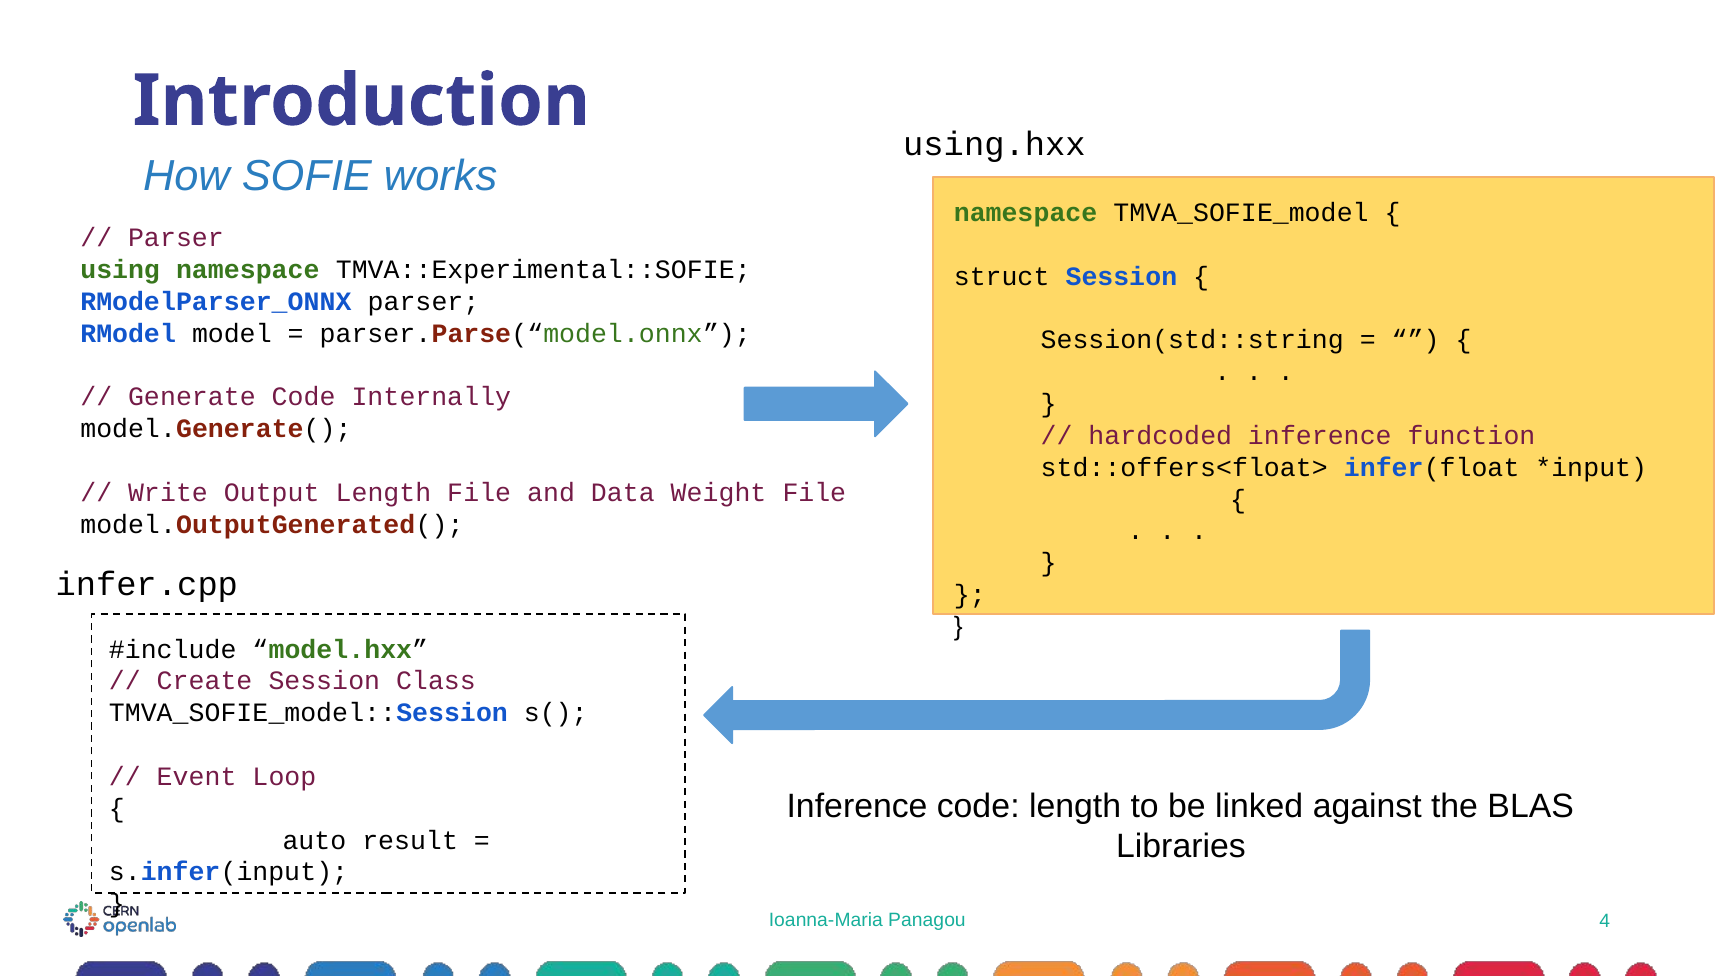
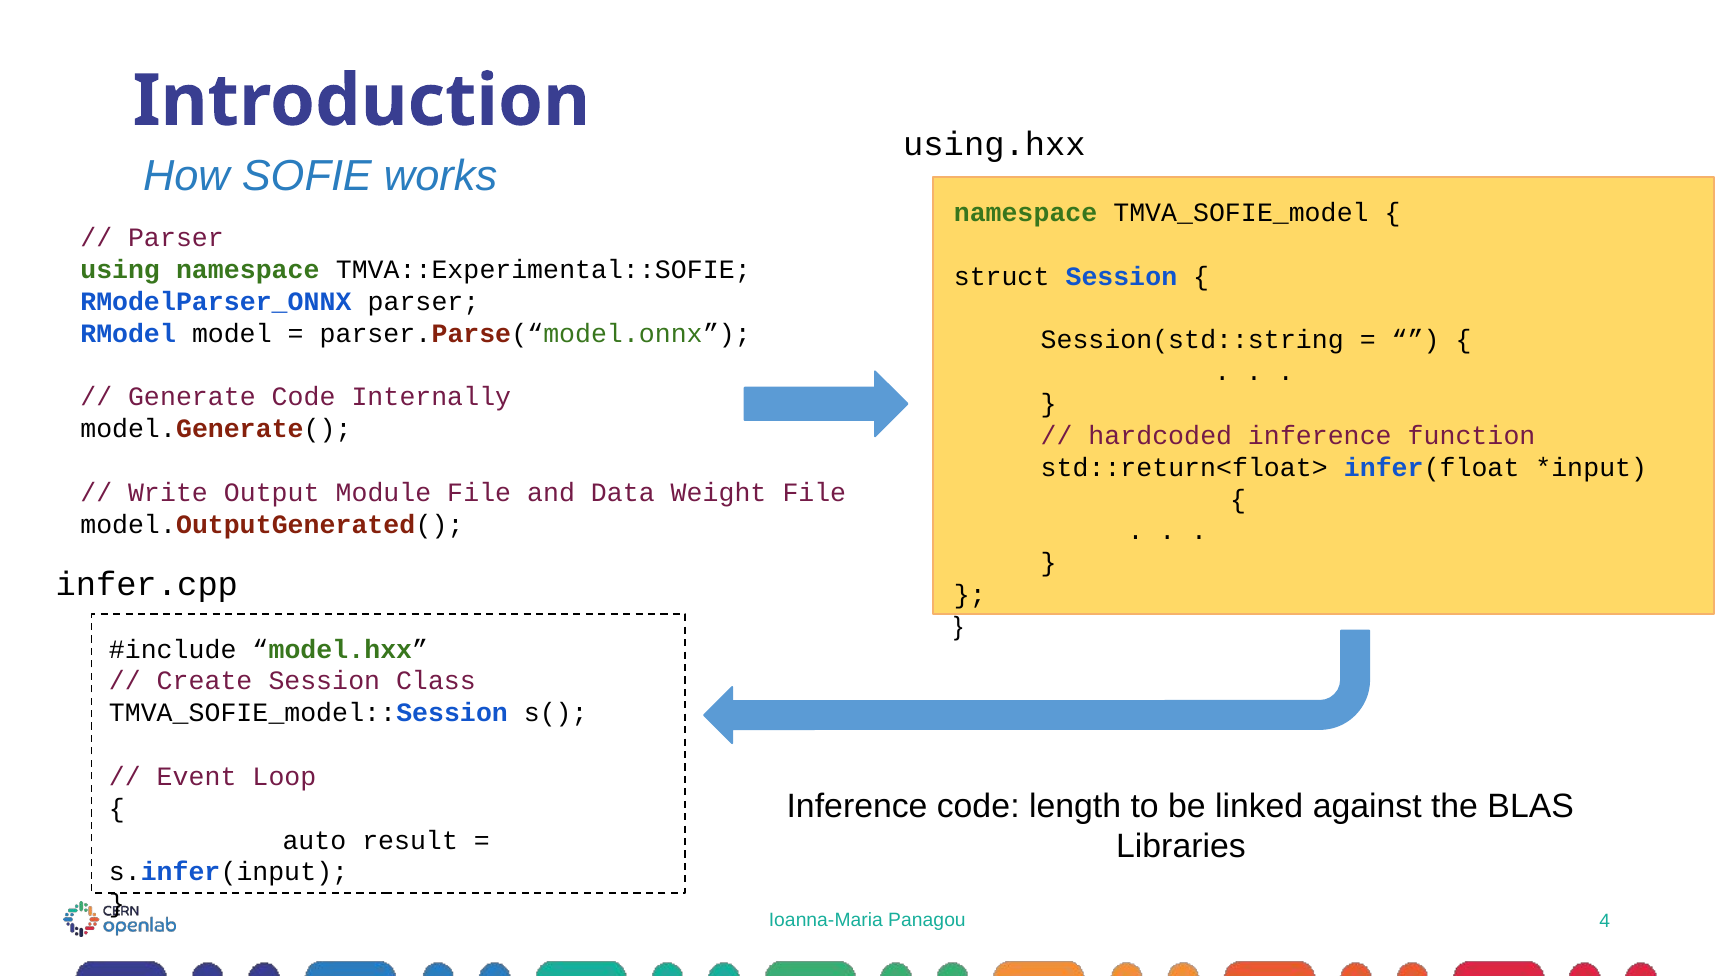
std::offers<float>: std::offers<float> -> std::return<float>
Output Length: Length -> Module
